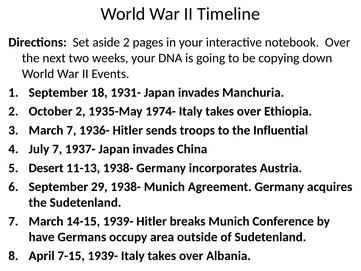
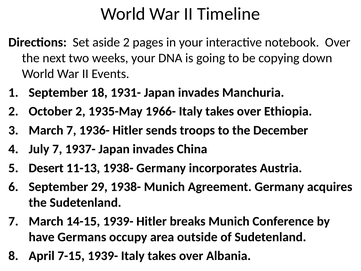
1974-: 1974- -> 1966-
Influential: Influential -> December
